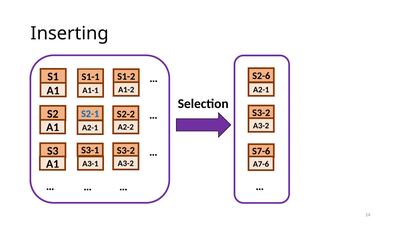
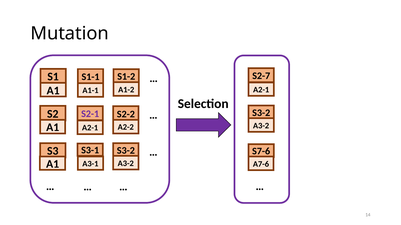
Inserting: Inserting -> Mutation
S2-6: S2-6 -> S2-7
S2-1 colour: blue -> purple
